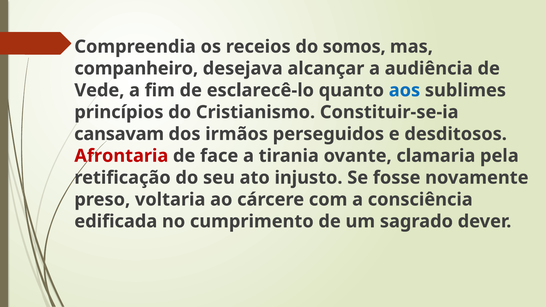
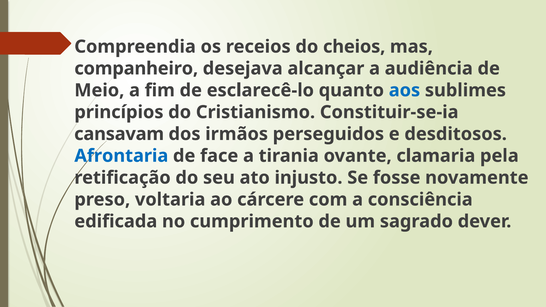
somos: somos -> cheios
Vede: Vede -> Meio
Afrontaria colour: red -> blue
